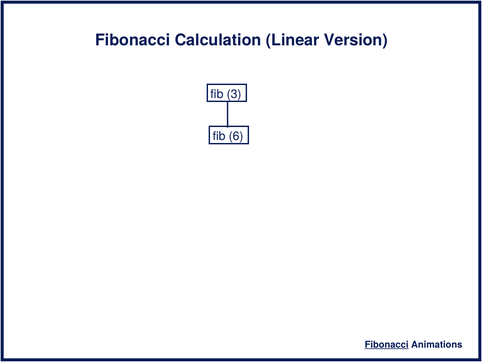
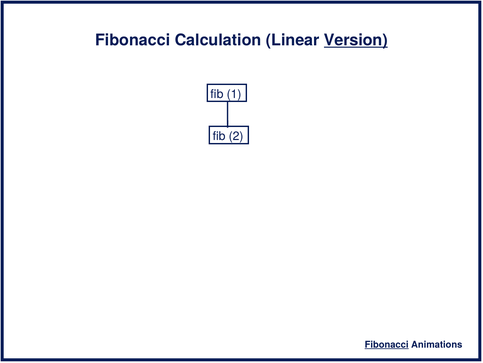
Version underline: none -> present
3: 3 -> 1
6: 6 -> 2
